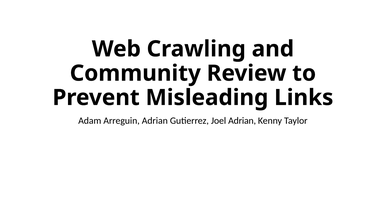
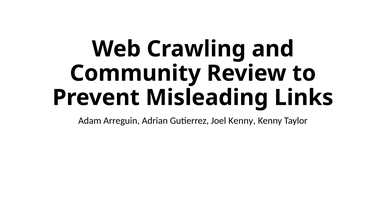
Joel Adrian: Adrian -> Kenny
